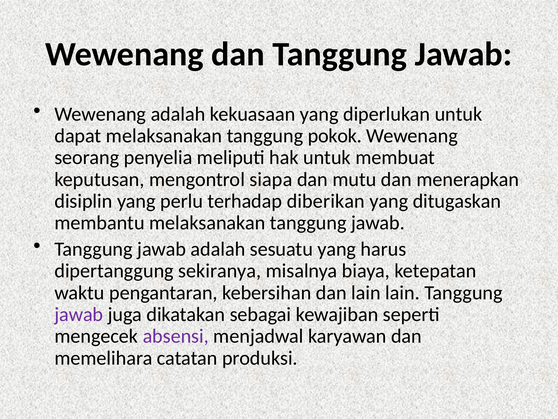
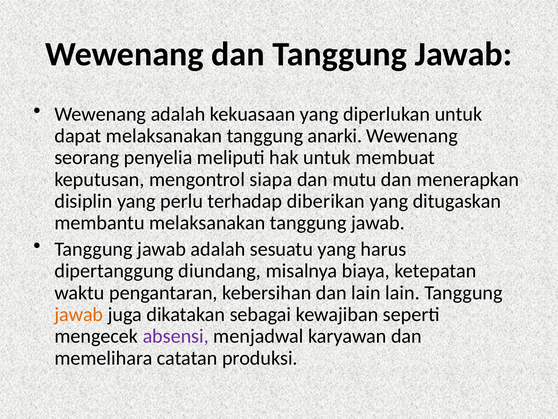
pokok: pokok -> anarki
sekiranya: sekiranya -> diundang
jawab at (79, 314) colour: purple -> orange
